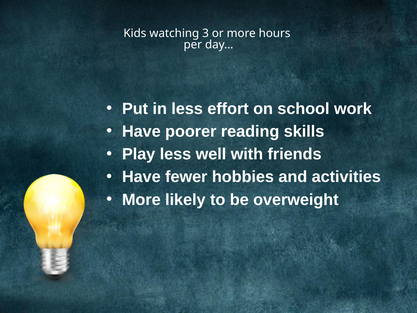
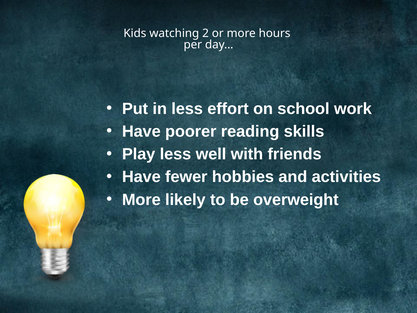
3: 3 -> 2
